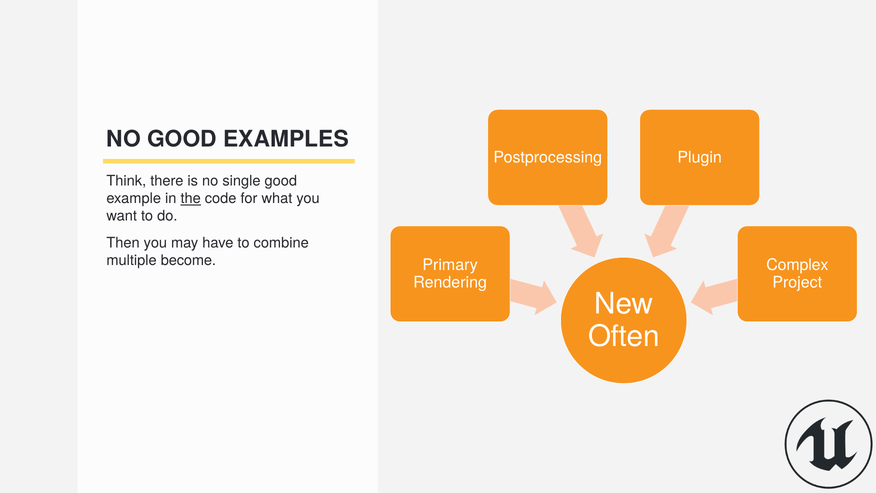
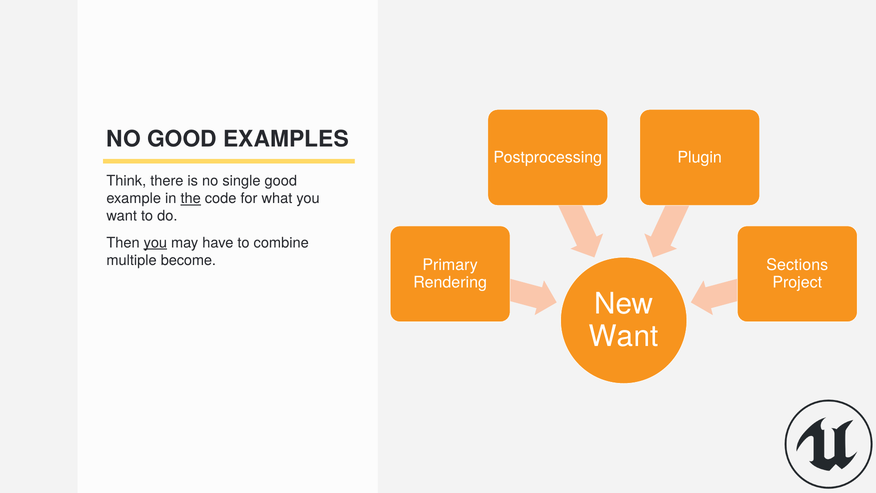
you at (155, 243) underline: none -> present
Complex: Complex -> Sections
Often at (624, 336): Often -> Want
